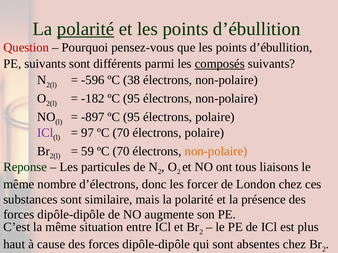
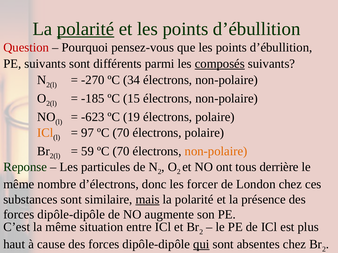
-596: -596 -> -270
38: 38 -> 34
-182: -182 -> -185
95 at (132, 99): 95 -> 15
-897: -897 -> -623
95 at (132, 117): 95 -> 19
ICl at (45, 133) colour: purple -> orange
liaisons: liaisons -> derrière
mais underline: none -> present
qui underline: none -> present
